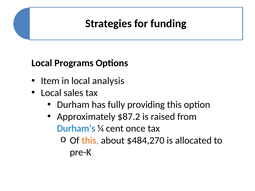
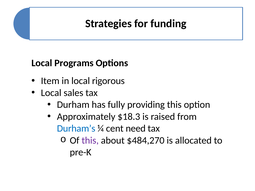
analysis: analysis -> rigorous
$87.2: $87.2 -> $18.3
once: once -> need
this at (90, 141) colour: orange -> purple
